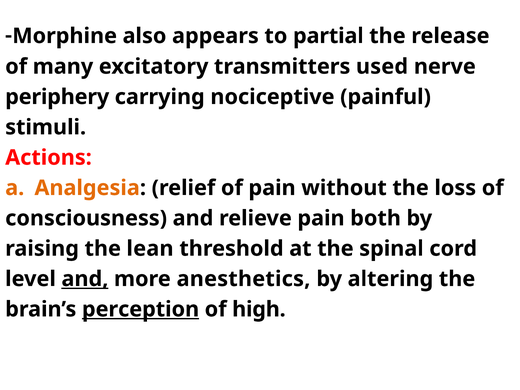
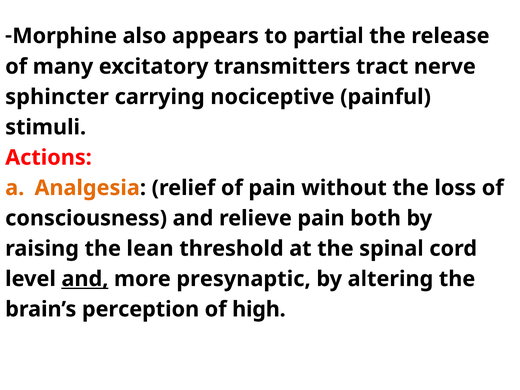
used: used -> tract
periphery: periphery -> sphincter
anesthetics: anesthetics -> presynaptic
perception underline: present -> none
